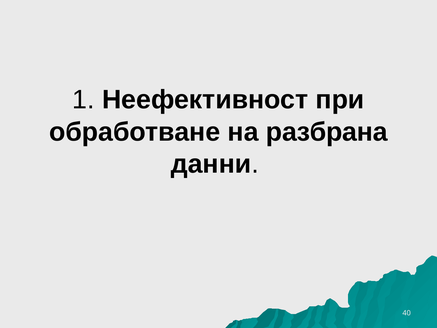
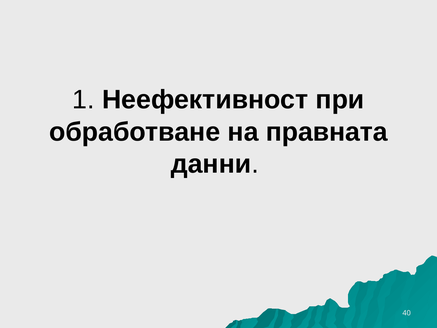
разбрана: разбрана -> правната
